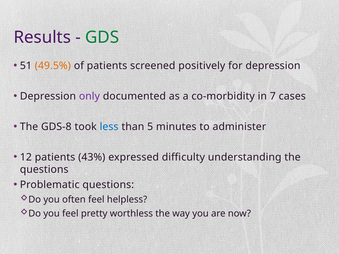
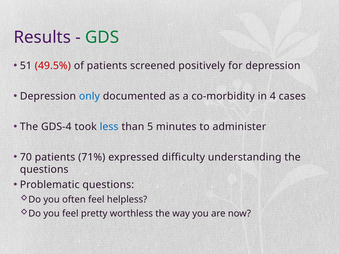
49.5% colour: orange -> red
only colour: purple -> blue
7: 7 -> 4
GDS-8: GDS-8 -> GDS-4
12: 12 -> 70
43%: 43% -> 71%
